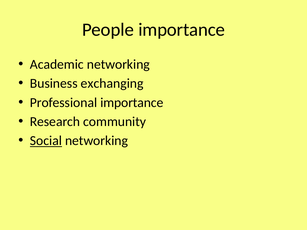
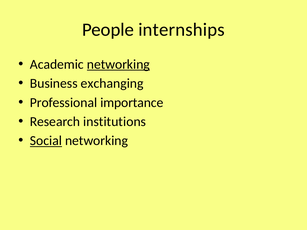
People importance: importance -> internships
networking at (118, 64) underline: none -> present
community: community -> institutions
